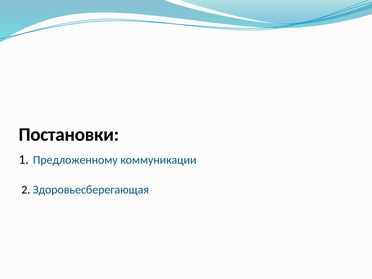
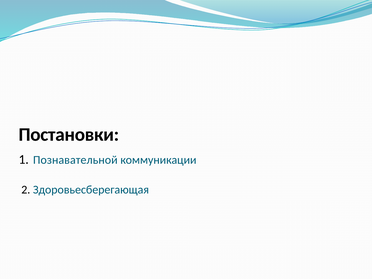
Предложенному: Предложенному -> Познавательной
